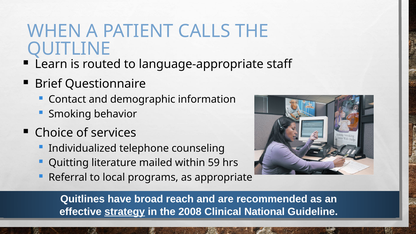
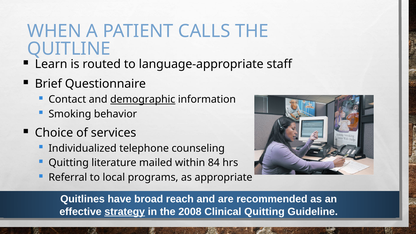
demographic underline: none -> present
59: 59 -> 84
Clinical National: National -> Quitting
